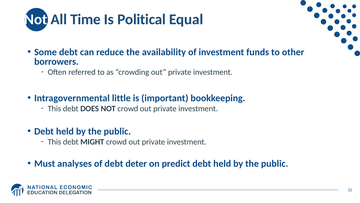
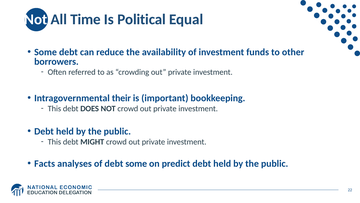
little: little -> their
Must: Must -> Facts
debt deter: deter -> some
